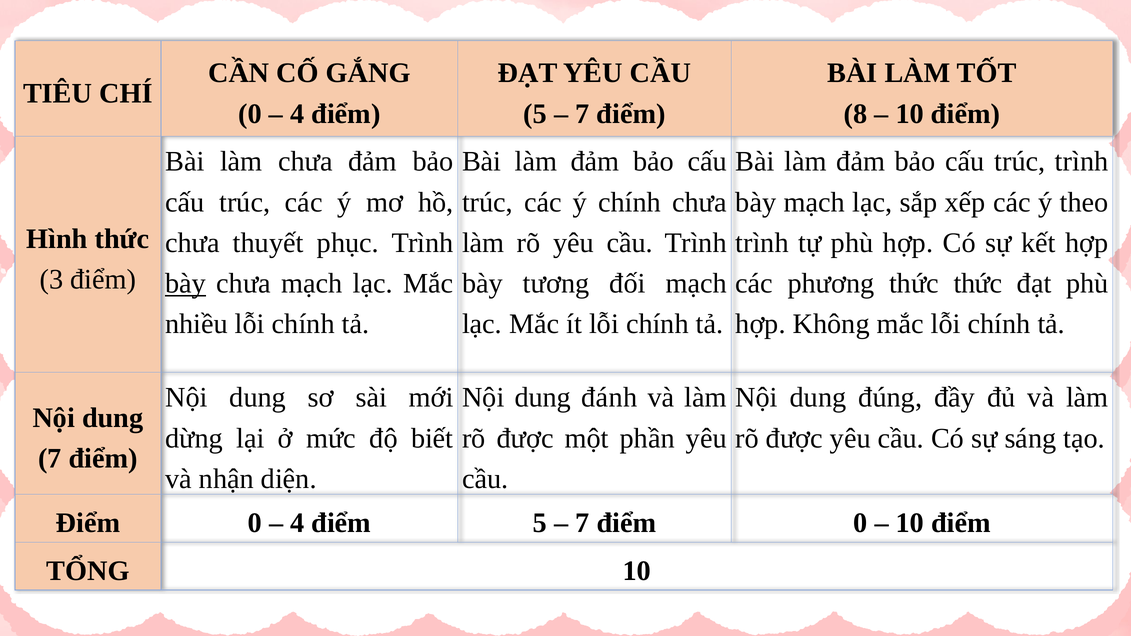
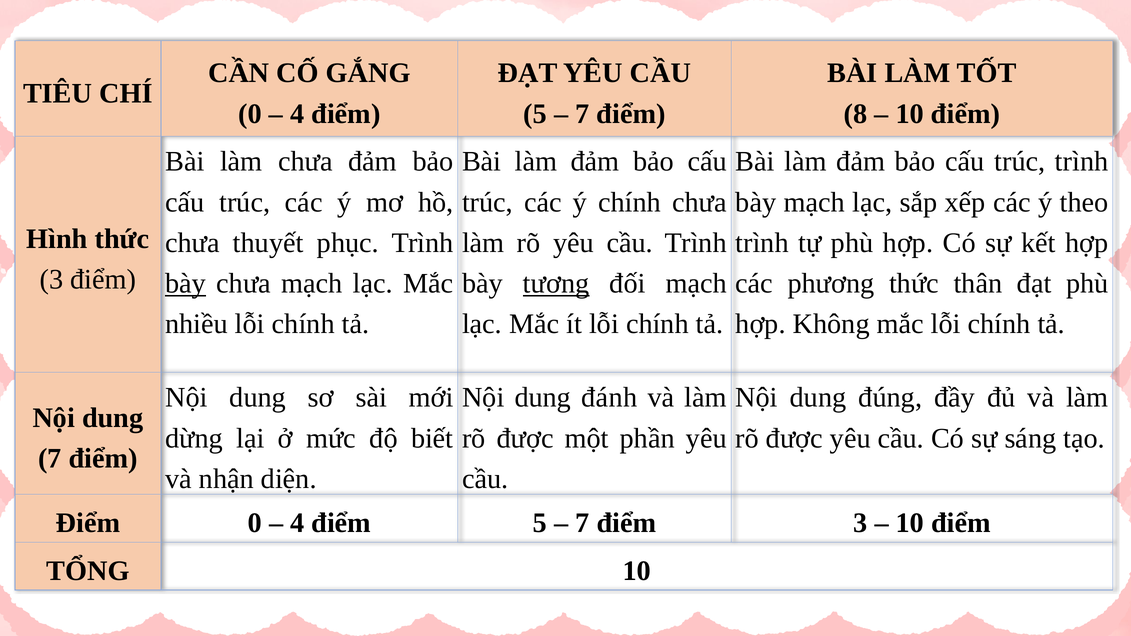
tương underline: none -> present
thức thức: thức -> thân
7 điểm 0: 0 -> 3
